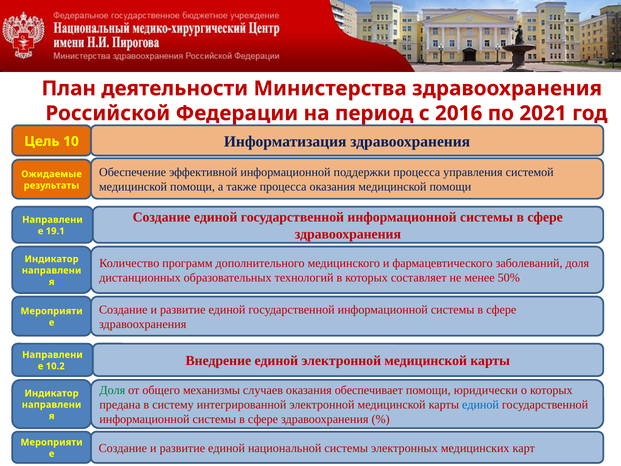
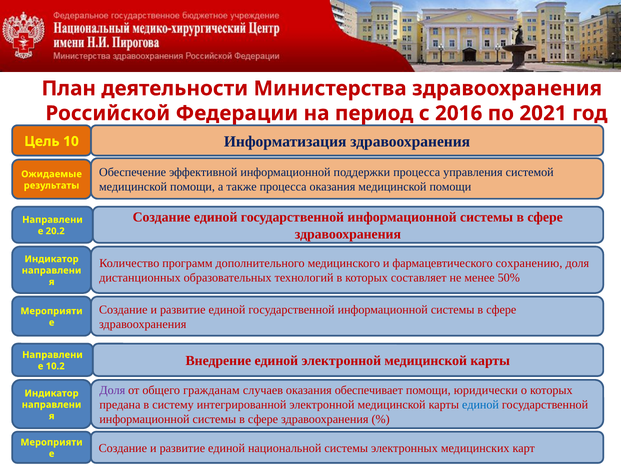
19.1: 19.1 -> 20.2
заболеваний: заболеваний -> сохранению
Доля at (112, 390) colour: green -> purple
механизмы: механизмы -> гражданам
